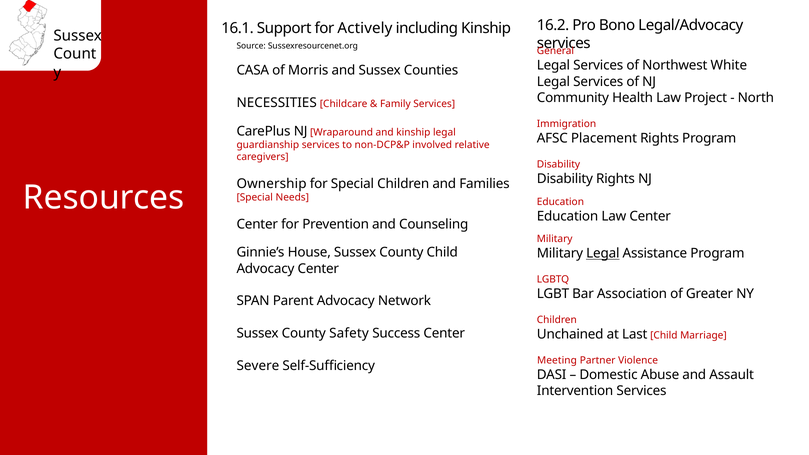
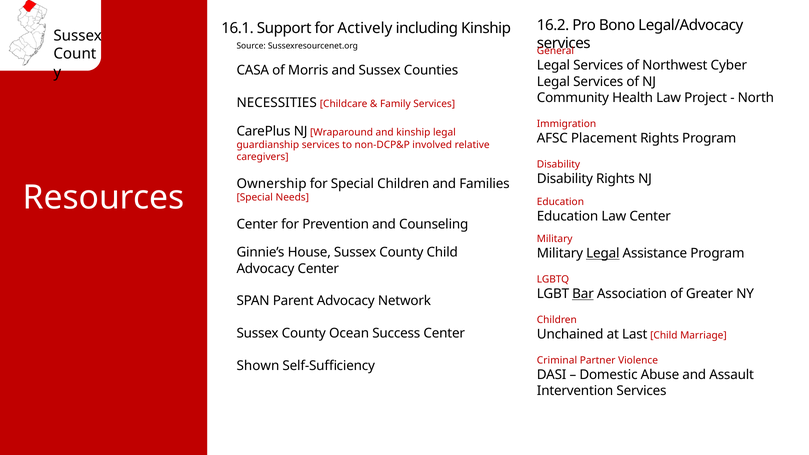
White: White -> Cyber
Bar underline: none -> present
Safety: Safety -> Ocean
Meeting: Meeting -> Criminal
Severe: Severe -> Shown
